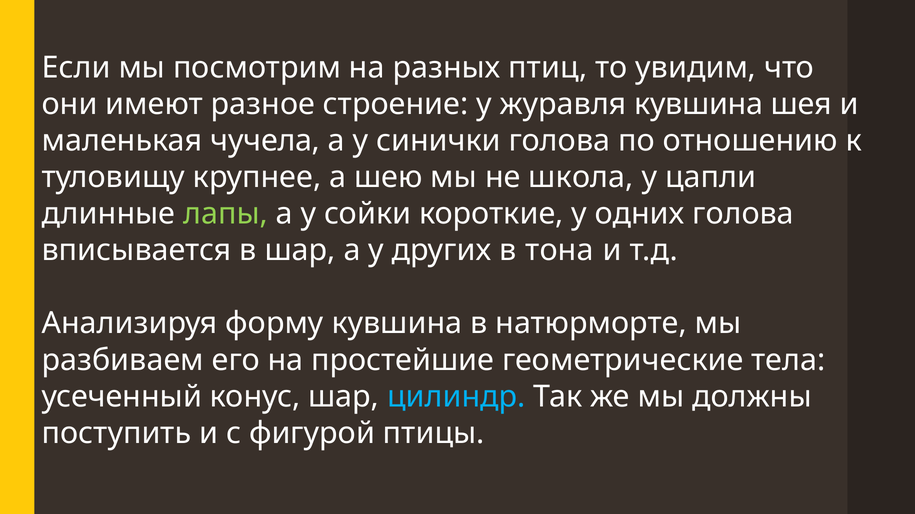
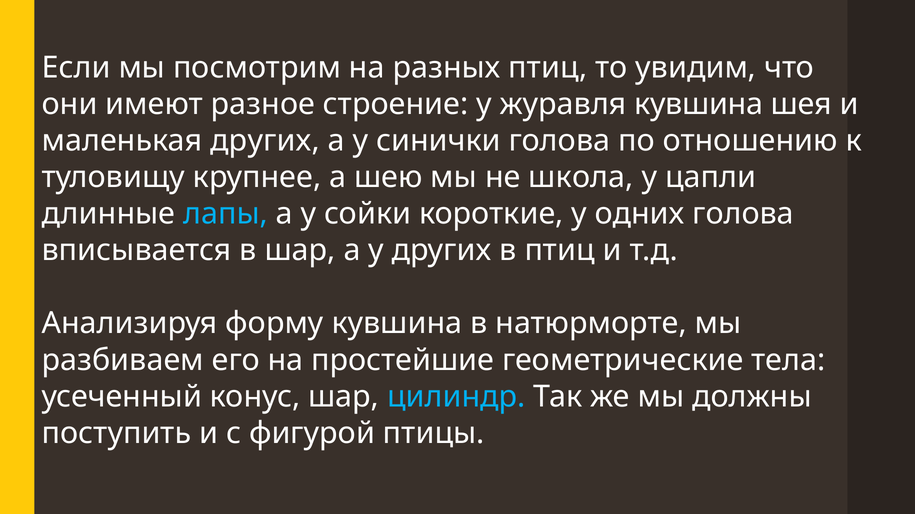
маленькая чучела: чучела -> других
лапы colour: light green -> light blue
в тона: тона -> птиц
